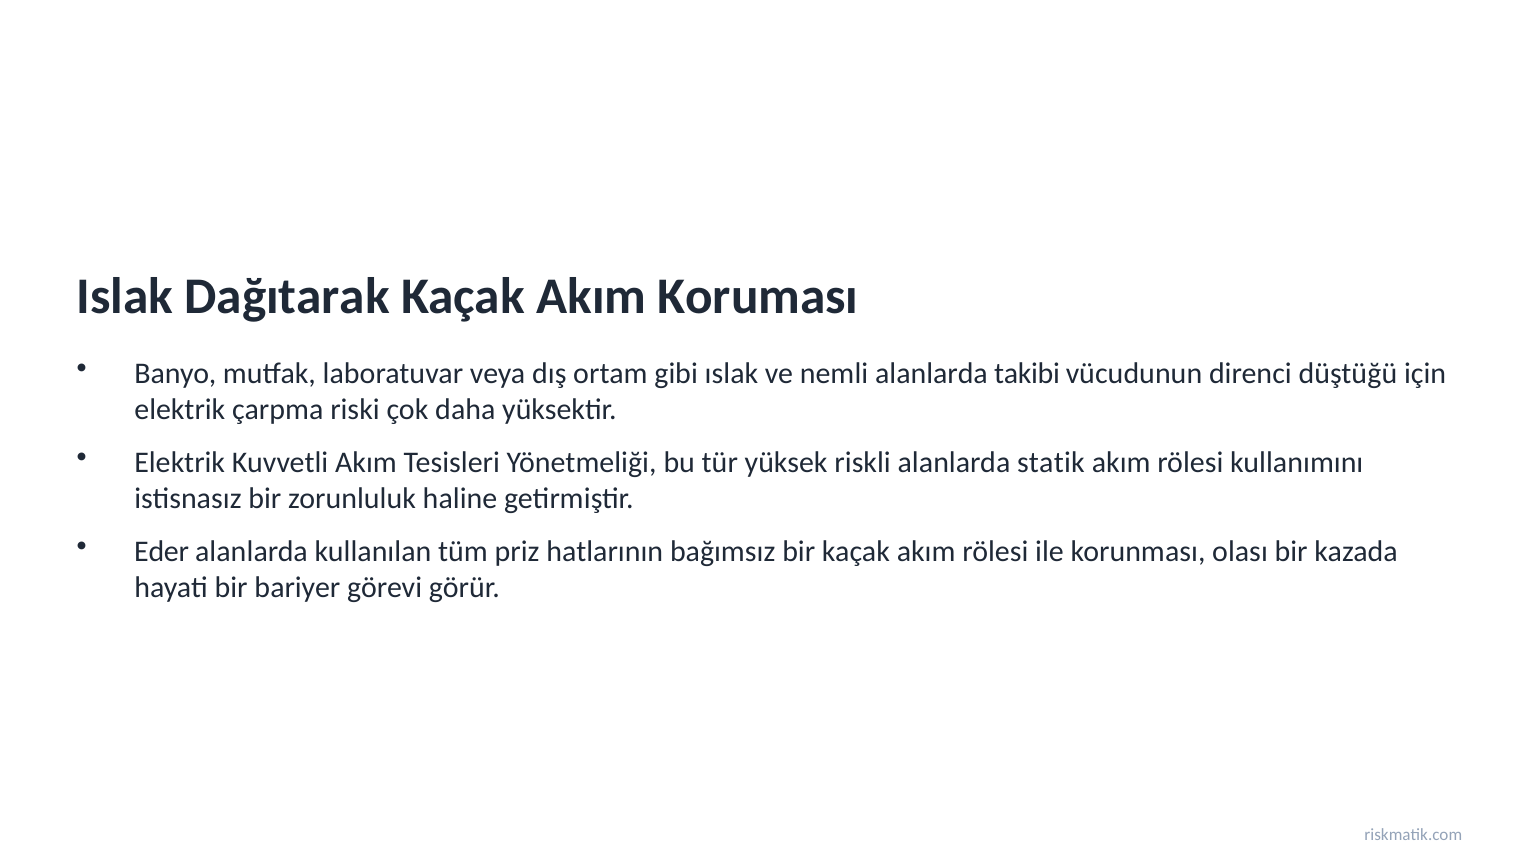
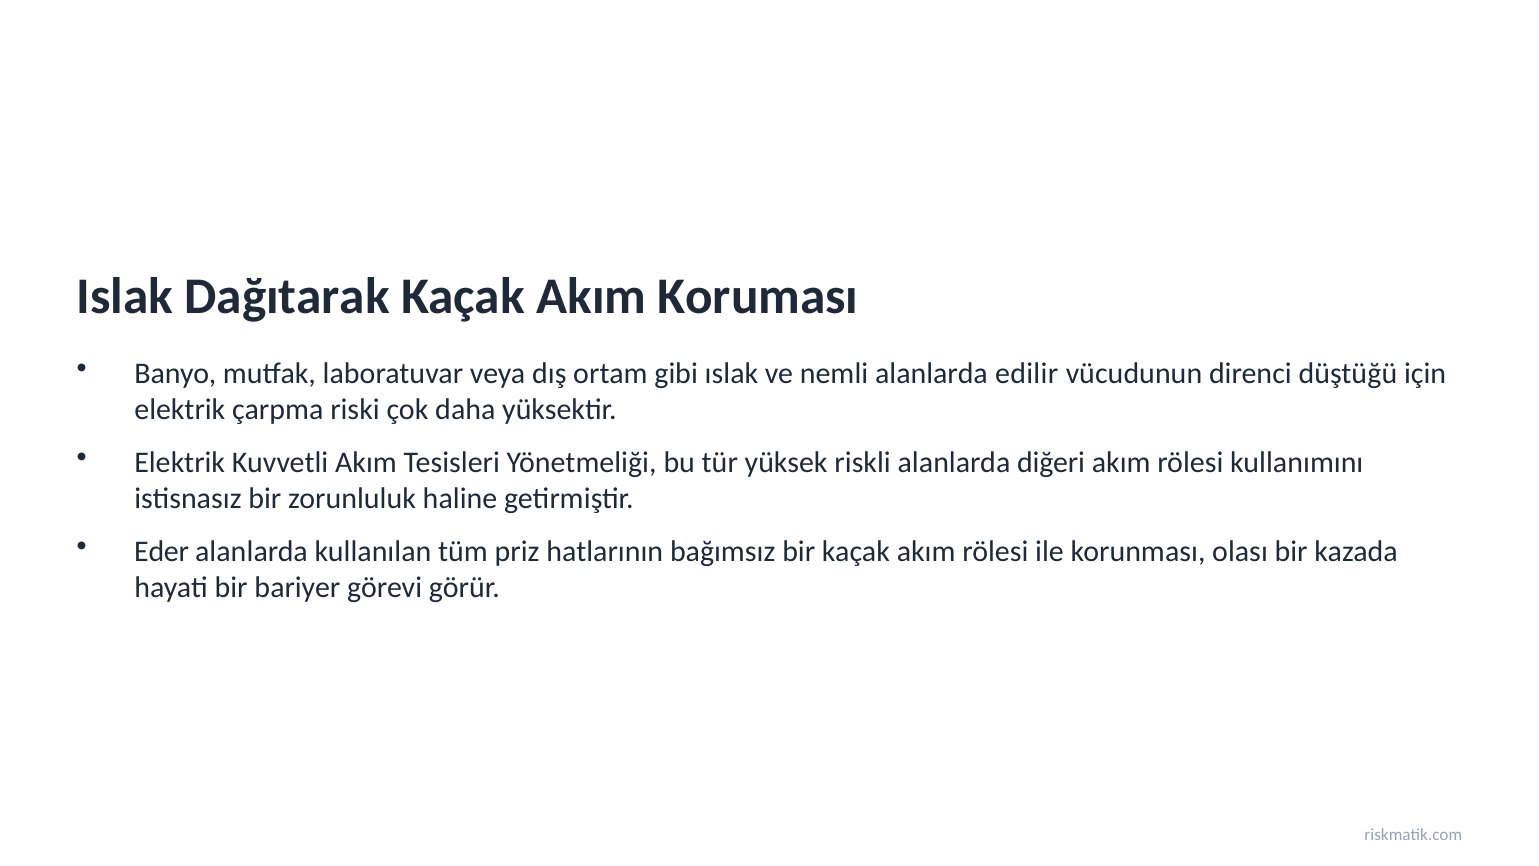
takibi: takibi -> edilir
statik: statik -> diğeri
